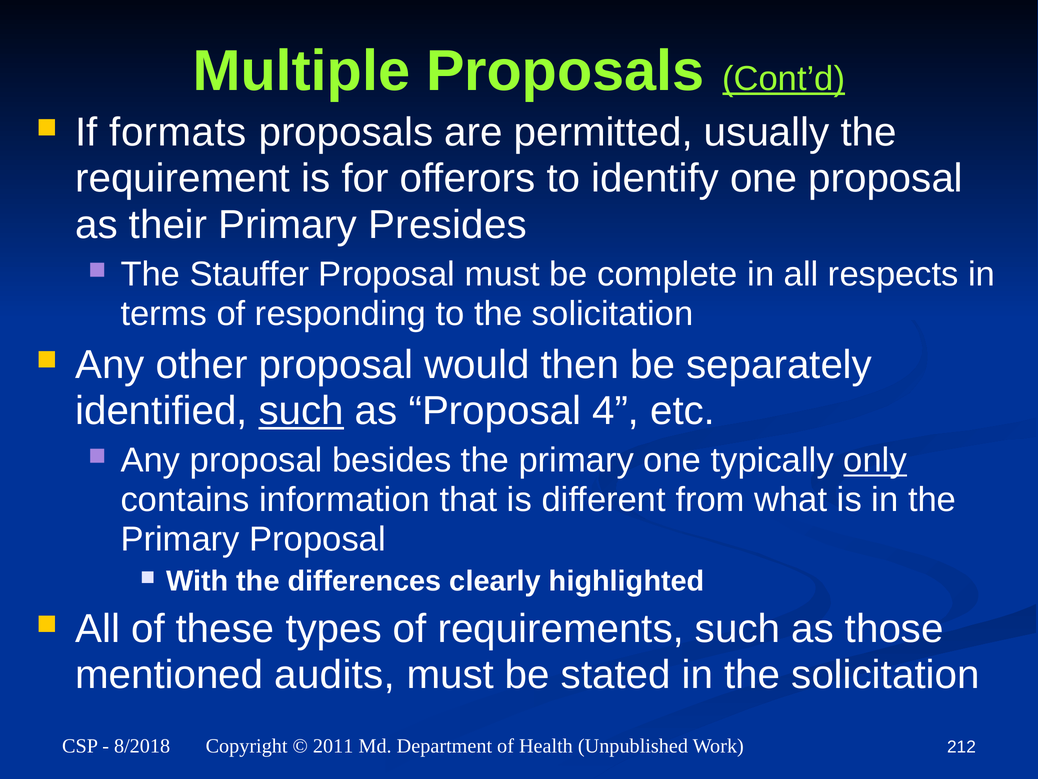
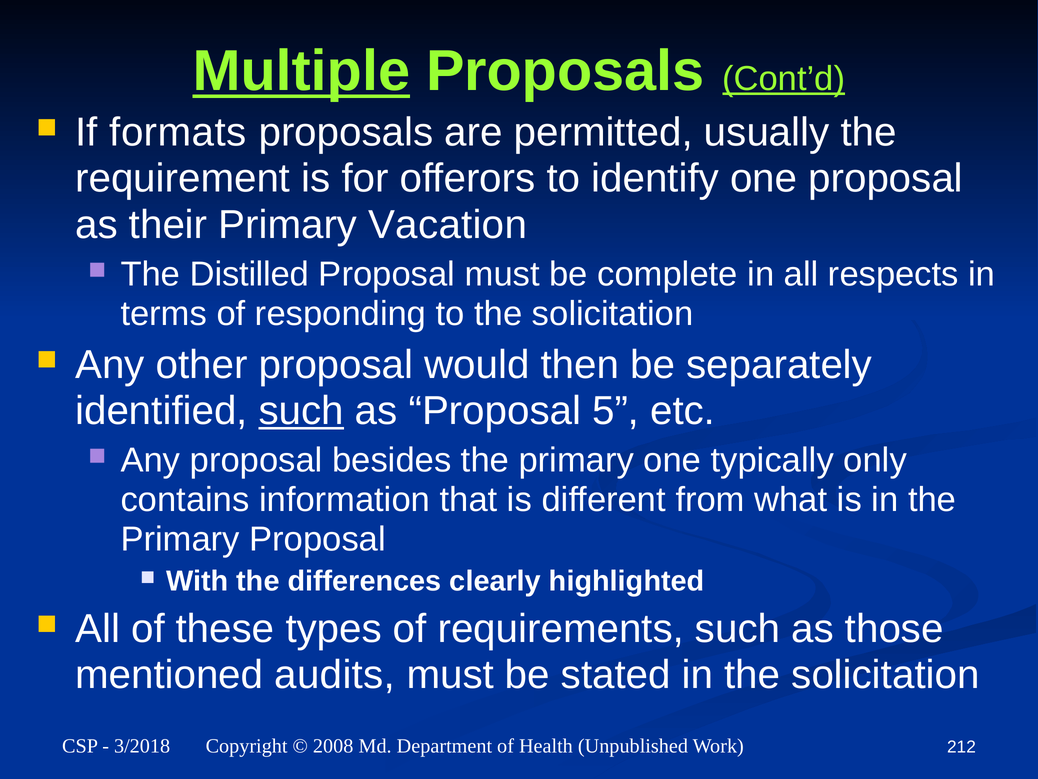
Multiple underline: none -> present
Presides: Presides -> Vacation
Stauffer: Stauffer -> Distilled
4: 4 -> 5
only underline: present -> none
8/2018: 8/2018 -> 3/2018
2011: 2011 -> 2008
